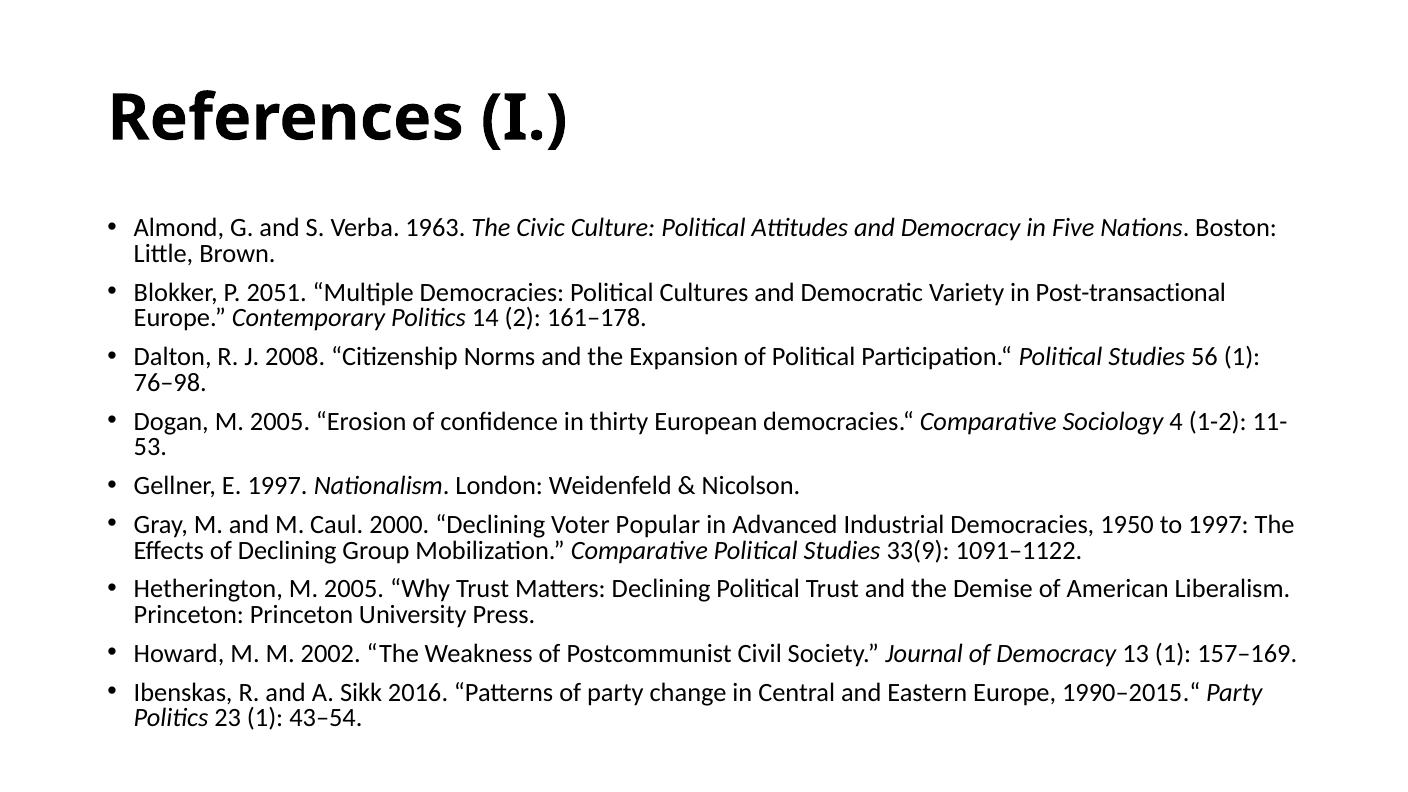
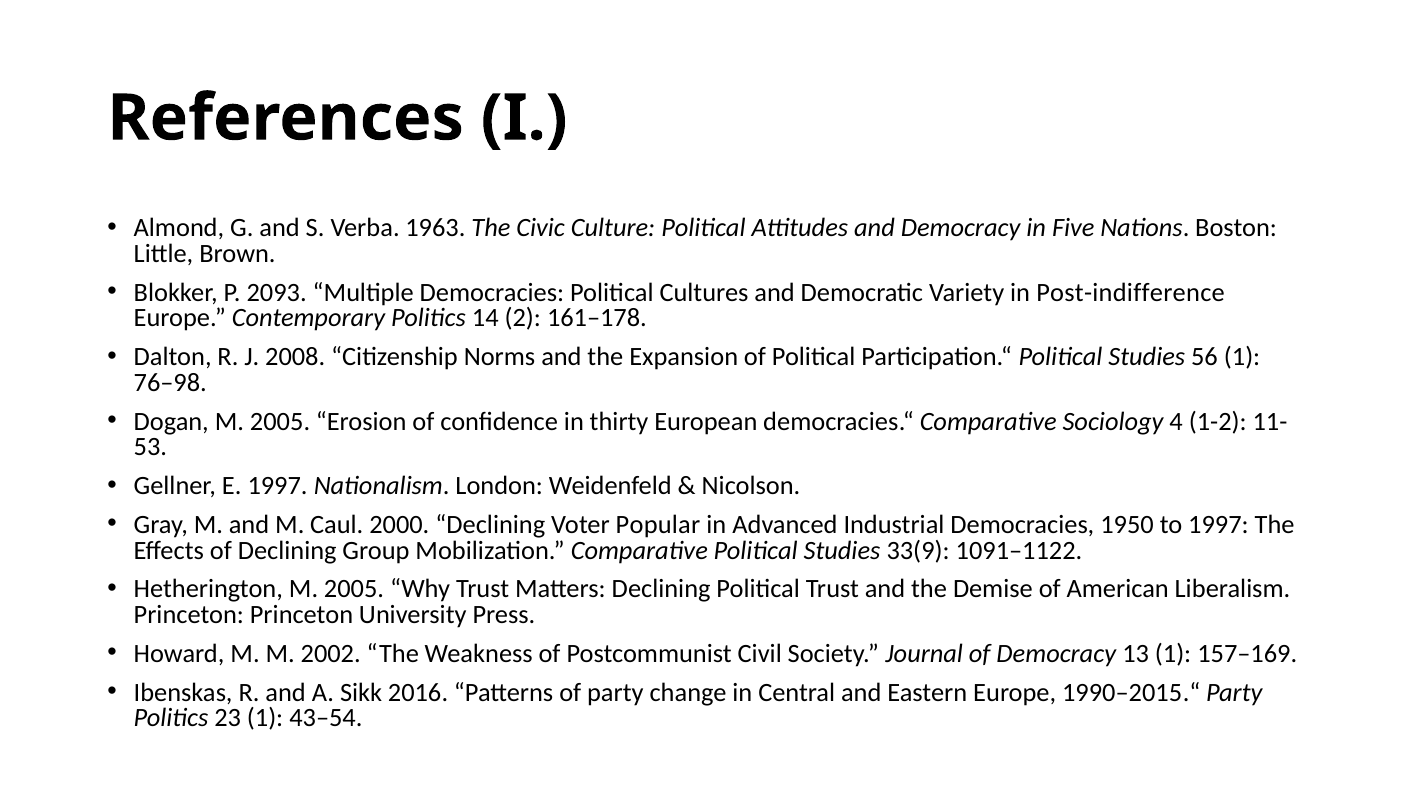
2051: 2051 -> 2093
Post-transactional: Post-transactional -> Post-indifference
